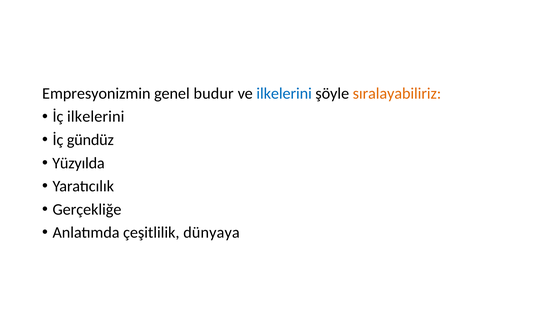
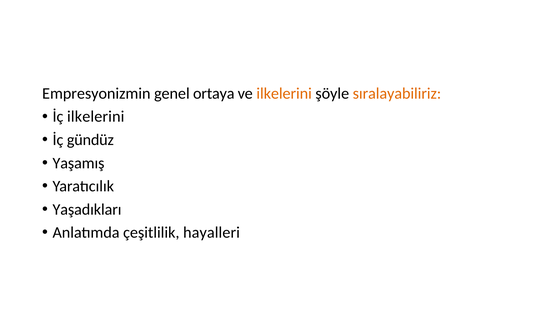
budur: budur -> ortaya
ilkelerini at (284, 93) colour: blue -> orange
Yüzyılda: Yüzyılda -> Yaşamış
Gerçekliğe: Gerçekliğe -> Yaşadıkları
dünyaya: dünyaya -> hayalleri
